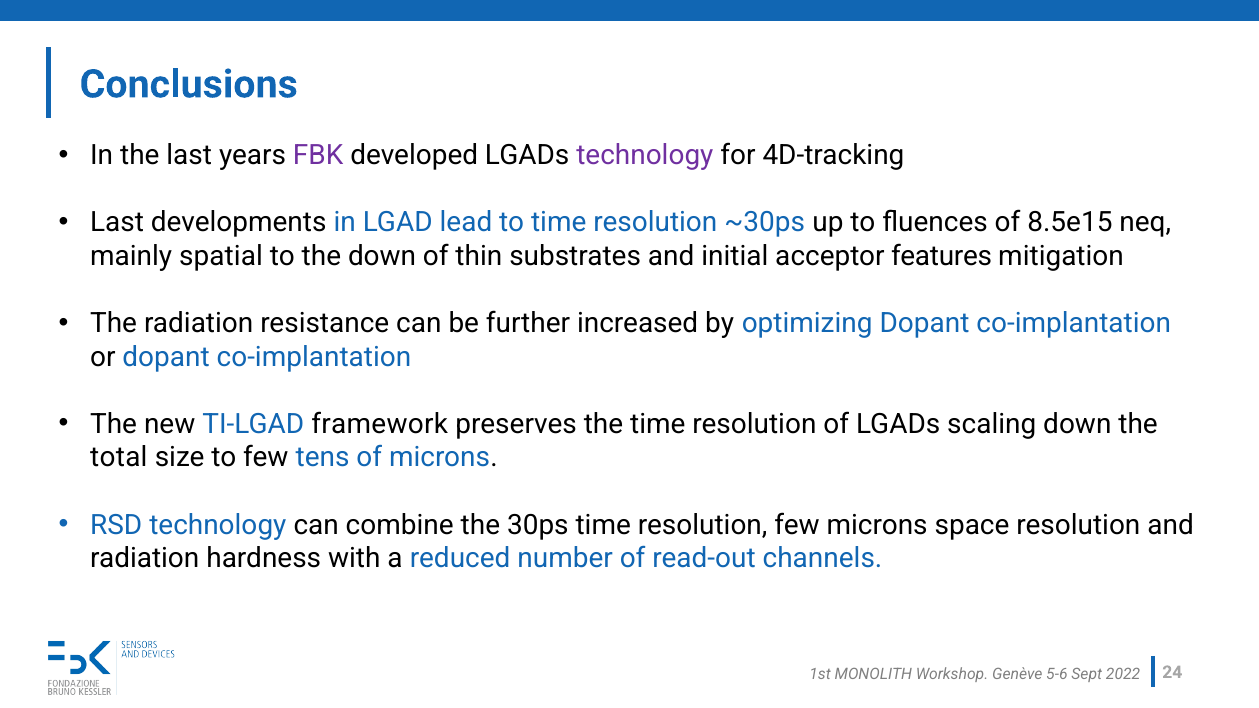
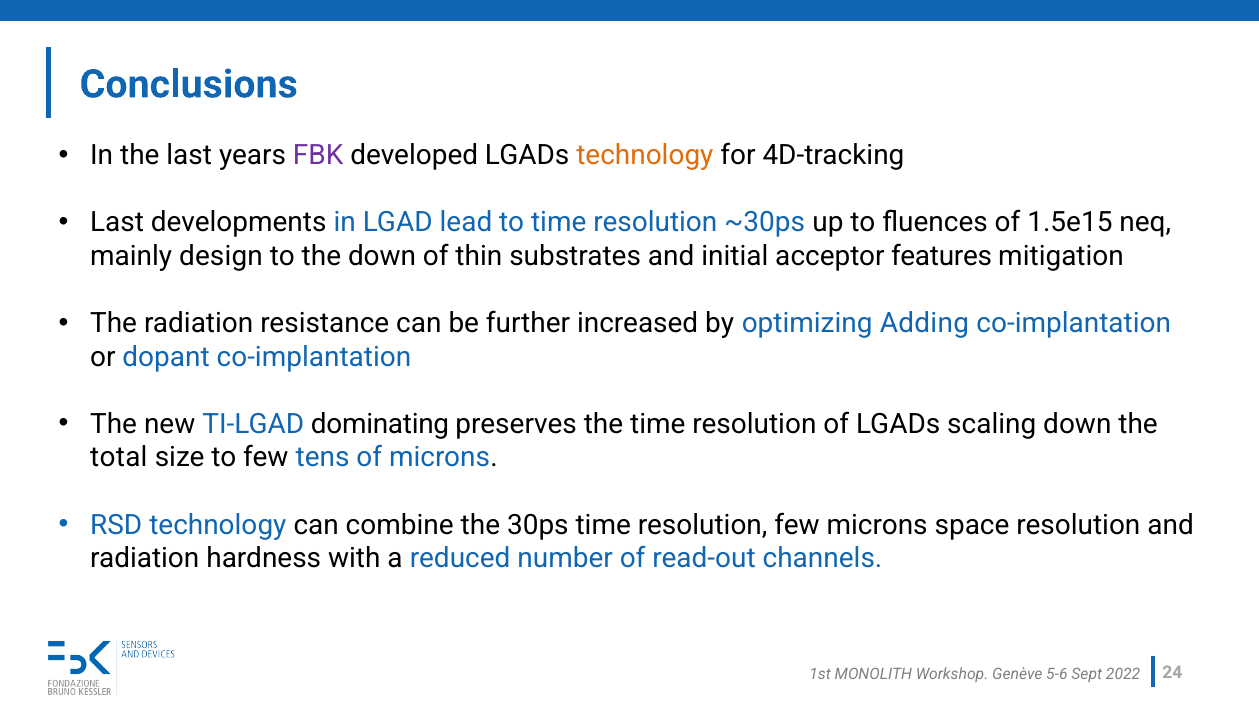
technology at (645, 156) colour: purple -> orange
8.5e15: 8.5e15 -> 1.5e15
spatial: spatial -> design
optimizing Dopant: Dopant -> Adding
framework: framework -> dominating
